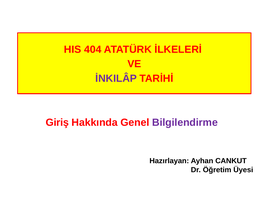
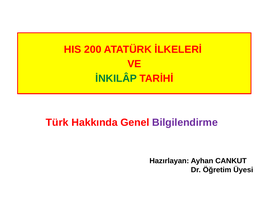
404: 404 -> 200
İNKILÂP colour: purple -> green
Giriş: Giriş -> Türk
